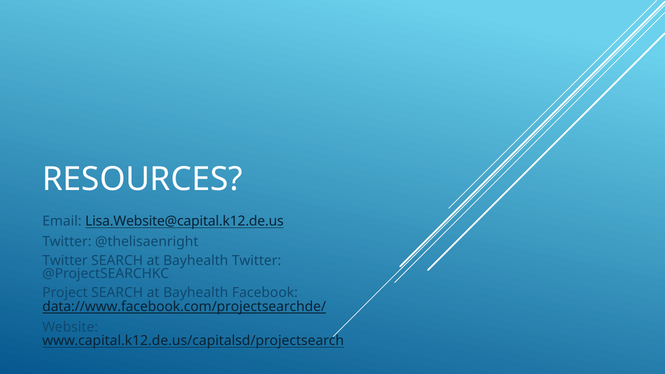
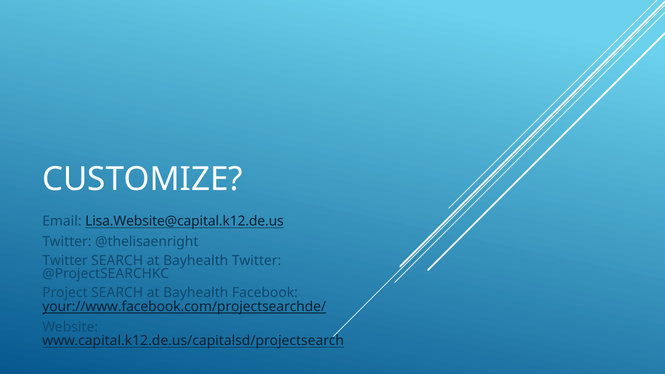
RESOURCES: RESOURCES -> CUSTOMIZE
data://www.facebook.com/projectsearchde/: data://www.facebook.com/projectsearchde/ -> your://www.facebook.com/projectsearchde/
